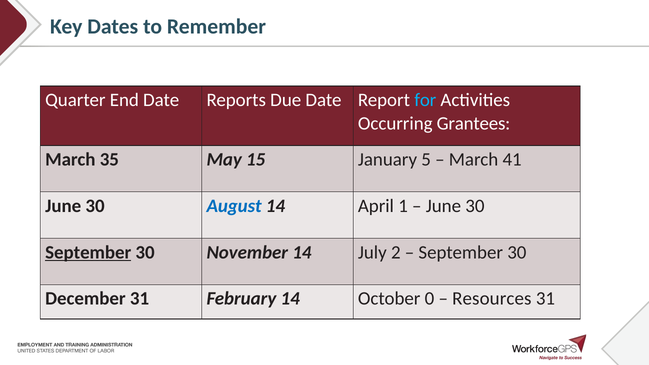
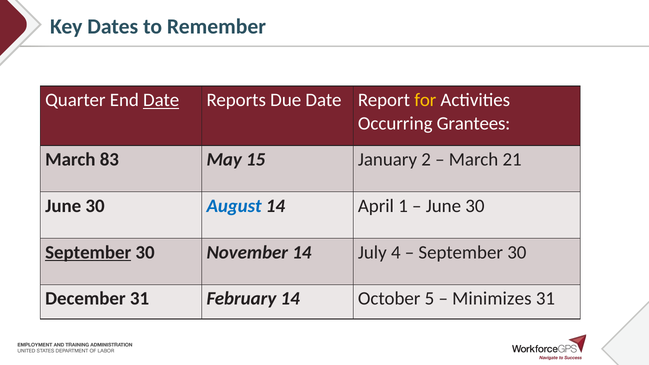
Date at (161, 100) underline: none -> present
for colour: light blue -> yellow
35: 35 -> 83
5: 5 -> 2
41: 41 -> 21
2: 2 -> 4
0: 0 -> 5
Resources: Resources -> Minimizes
